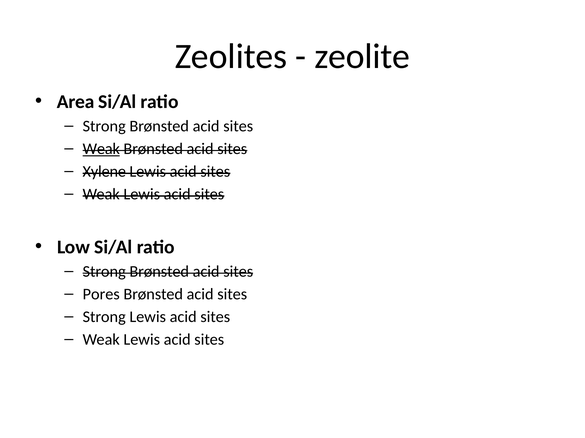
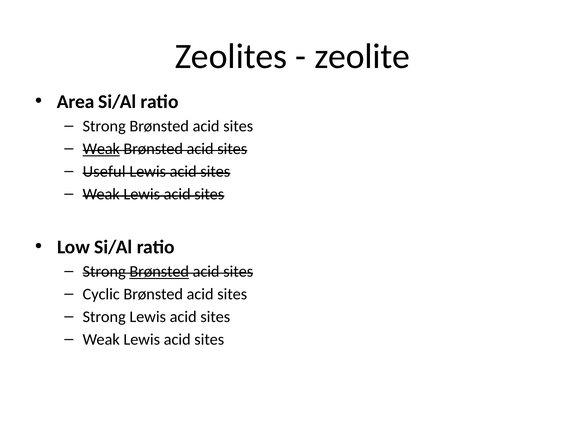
Xylene: Xylene -> Useful
Brønsted at (159, 272) underline: none -> present
Pores: Pores -> Cyclic
